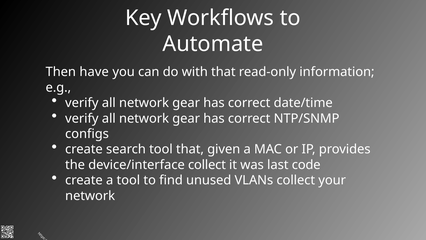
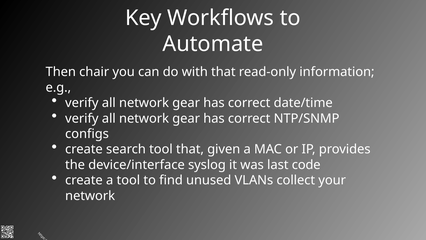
have: have -> chair
device/interface collect: collect -> syslog
